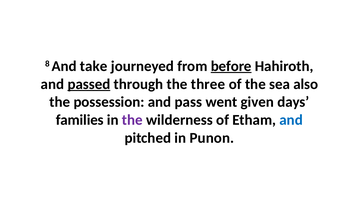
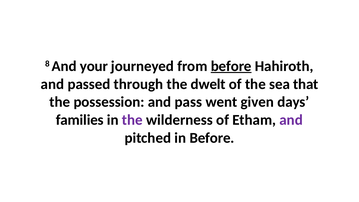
take: take -> your
passed underline: present -> none
three: three -> dwelt
also: also -> that
and at (291, 120) colour: blue -> purple
in Punon: Punon -> Before
